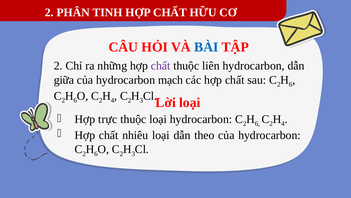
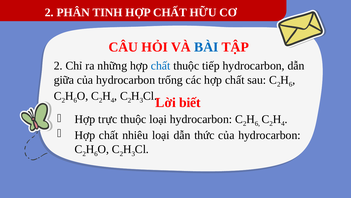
chất at (161, 66) colour: purple -> blue
liên: liên -> tiếp
mạch: mạch -> trống
Lời loại: loại -> biết
theo: theo -> thức
